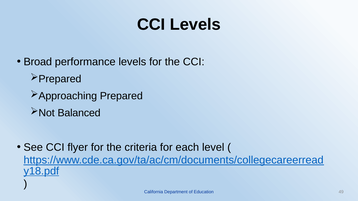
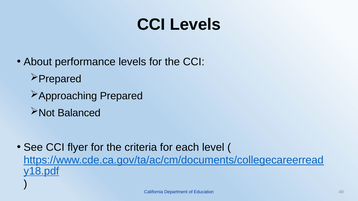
Broad: Broad -> About
